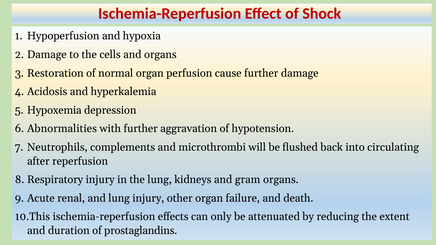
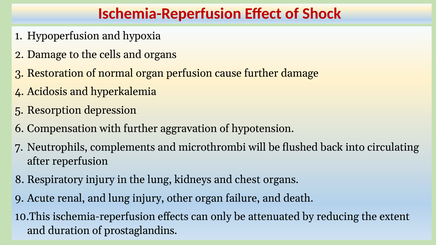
Hypoxemia: Hypoxemia -> Resorption
Abnormalities: Abnormalities -> Compensation
gram: gram -> chest
